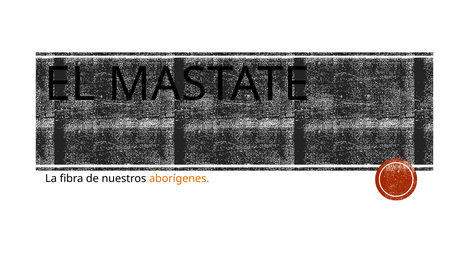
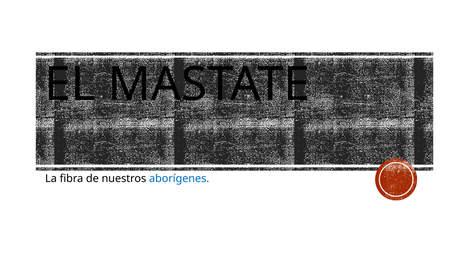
aborígenes colour: orange -> blue
